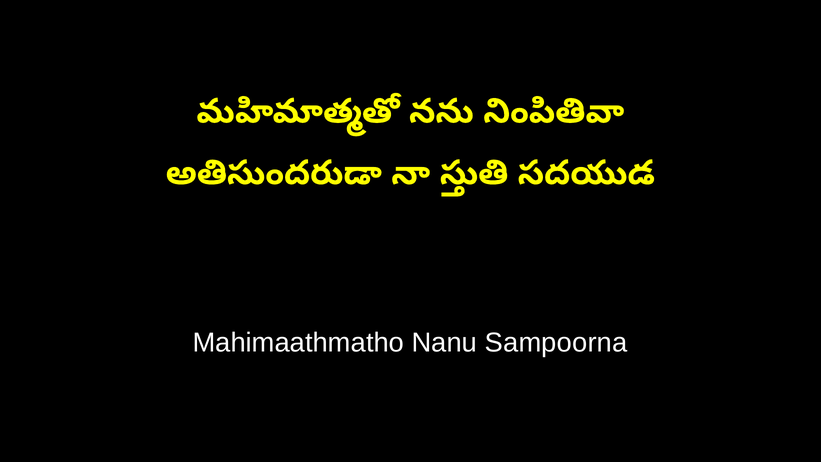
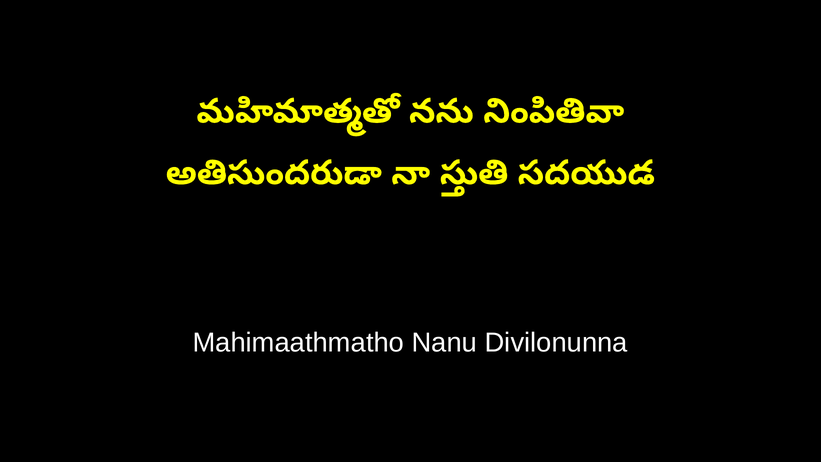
Sampoorna: Sampoorna -> Divilonunna
